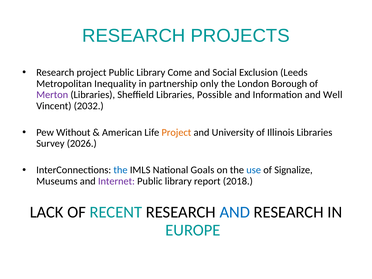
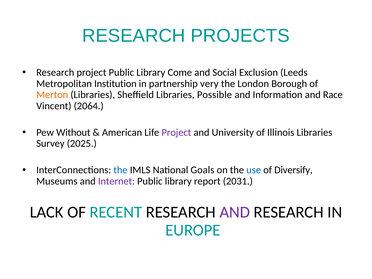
Inequality: Inequality -> Institution
only: only -> very
Merton colour: purple -> orange
Well: Well -> Race
2032: 2032 -> 2064
Project at (176, 132) colour: orange -> purple
2026: 2026 -> 2025
Signalize: Signalize -> Diversify
2018: 2018 -> 2031
AND at (235, 212) colour: blue -> purple
